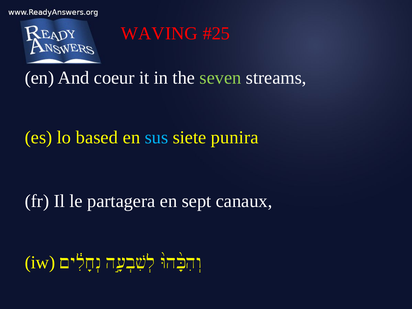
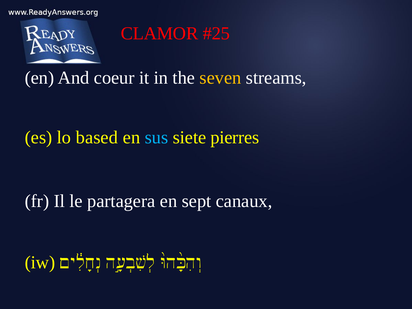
WAVING: WAVING -> CLAMOR
seven colour: light green -> yellow
punira: punira -> pierres
